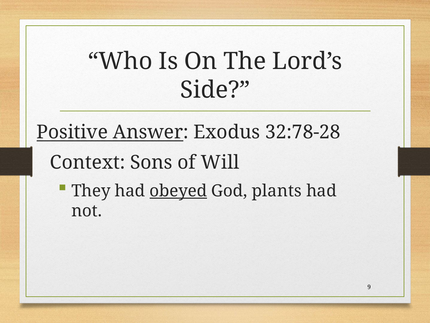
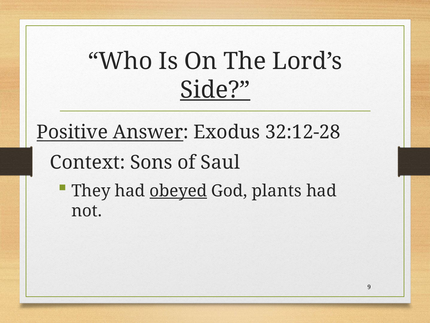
Side underline: none -> present
32:78-28: 32:78-28 -> 32:12-28
Will: Will -> Saul
